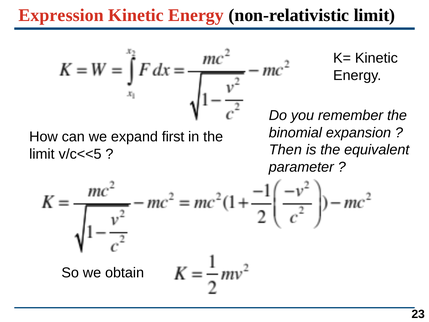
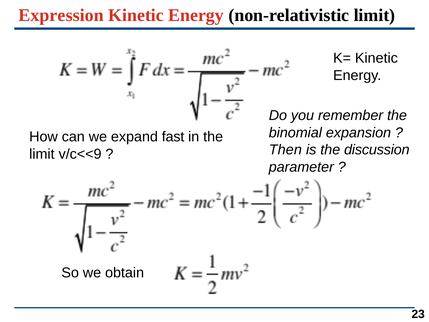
first: first -> fast
equivalent: equivalent -> discussion
v/c<<5: v/c<<5 -> v/c<<9
